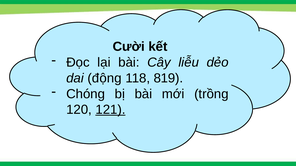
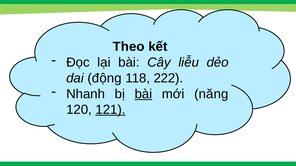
Cười: Cười -> Theo
819: 819 -> 222
Chóng: Chóng -> Nhanh
bài at (143, 94) underline: none -> present
trồng: trồng -> năng
